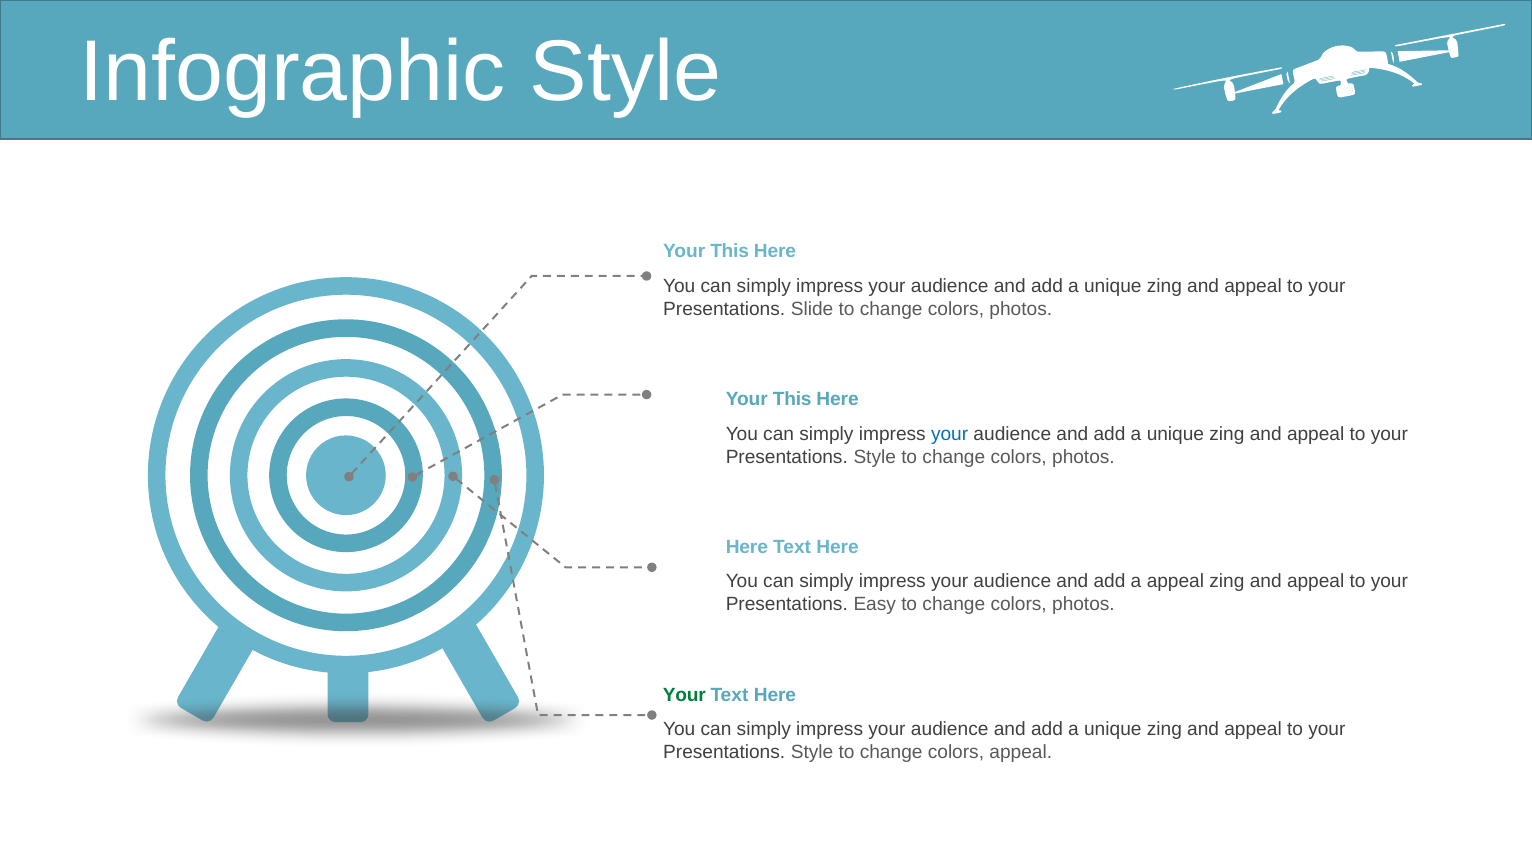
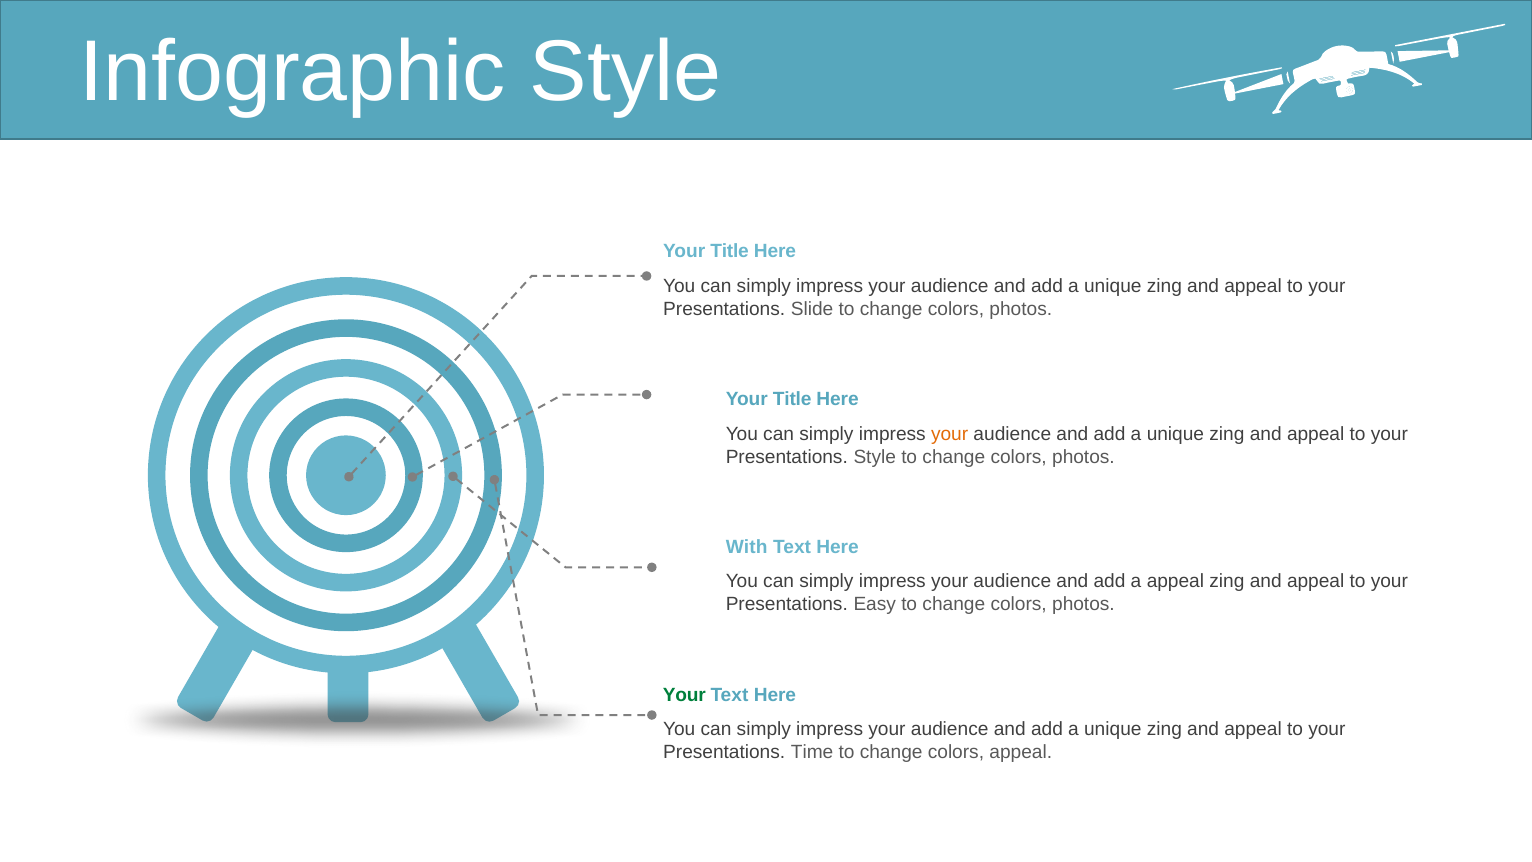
This at (730, 252): This -> Title
This at (792, 399): This -> Title
your at (950, 434) colour: blue -> orange
Here at (747, 547): Here -> With
Style at (812, 752): Style -> Time
